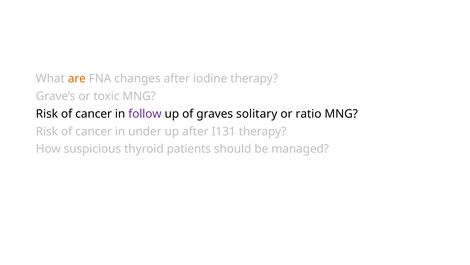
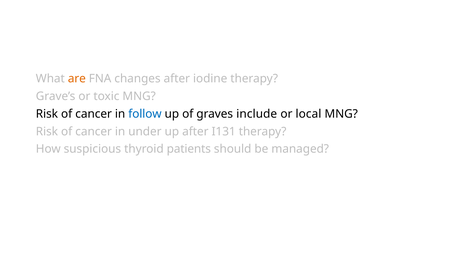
follow colour: purple -> blue
solitary: solitary -> include
ratio: ratio -> local
